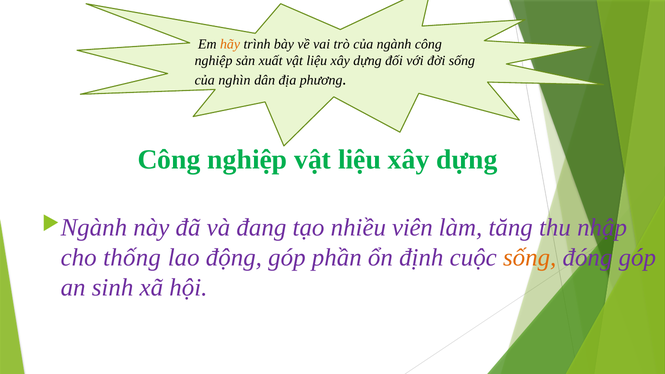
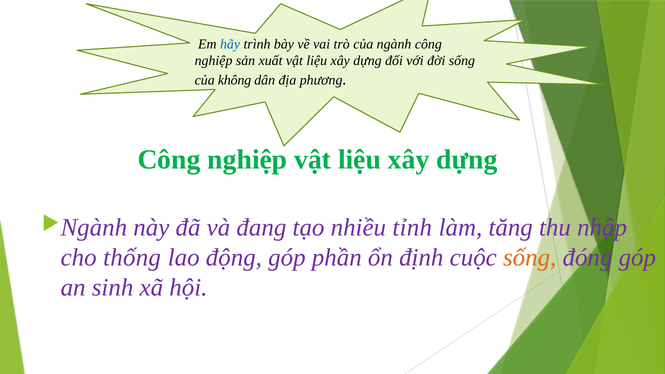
hãy colour: orange -> blue
nghìn: nghìn -> không
viên: viên -> tỉnh
